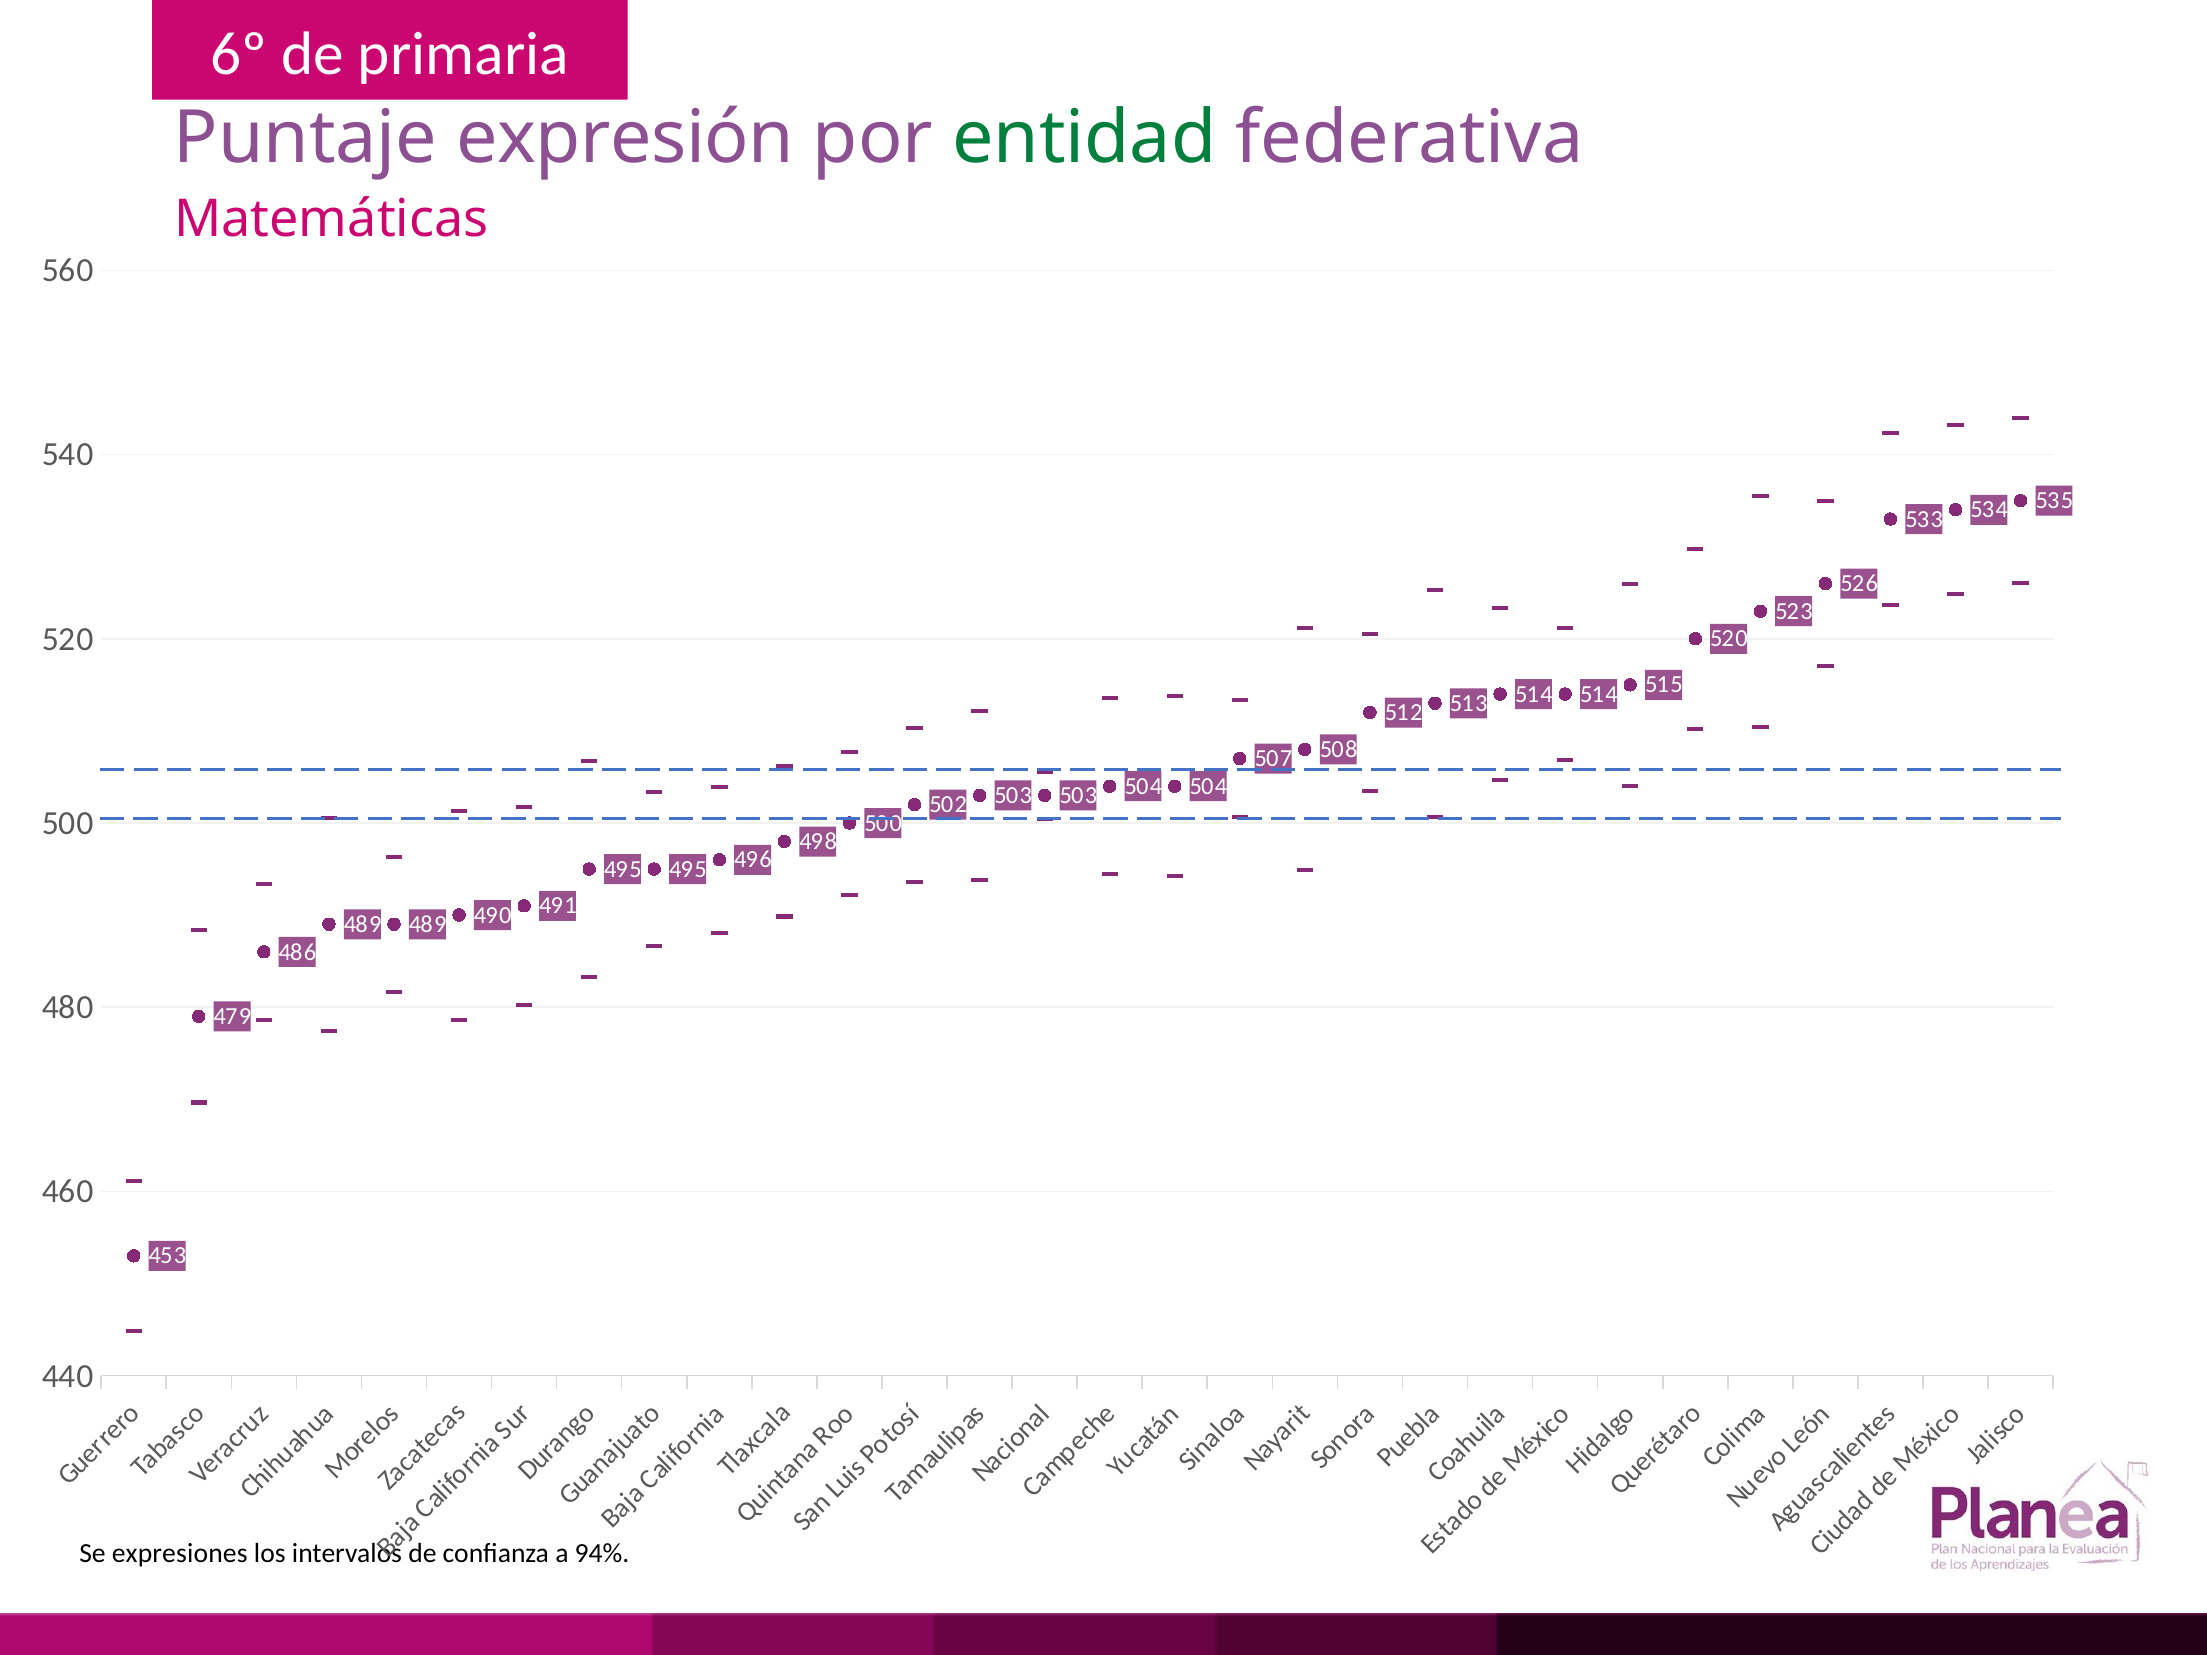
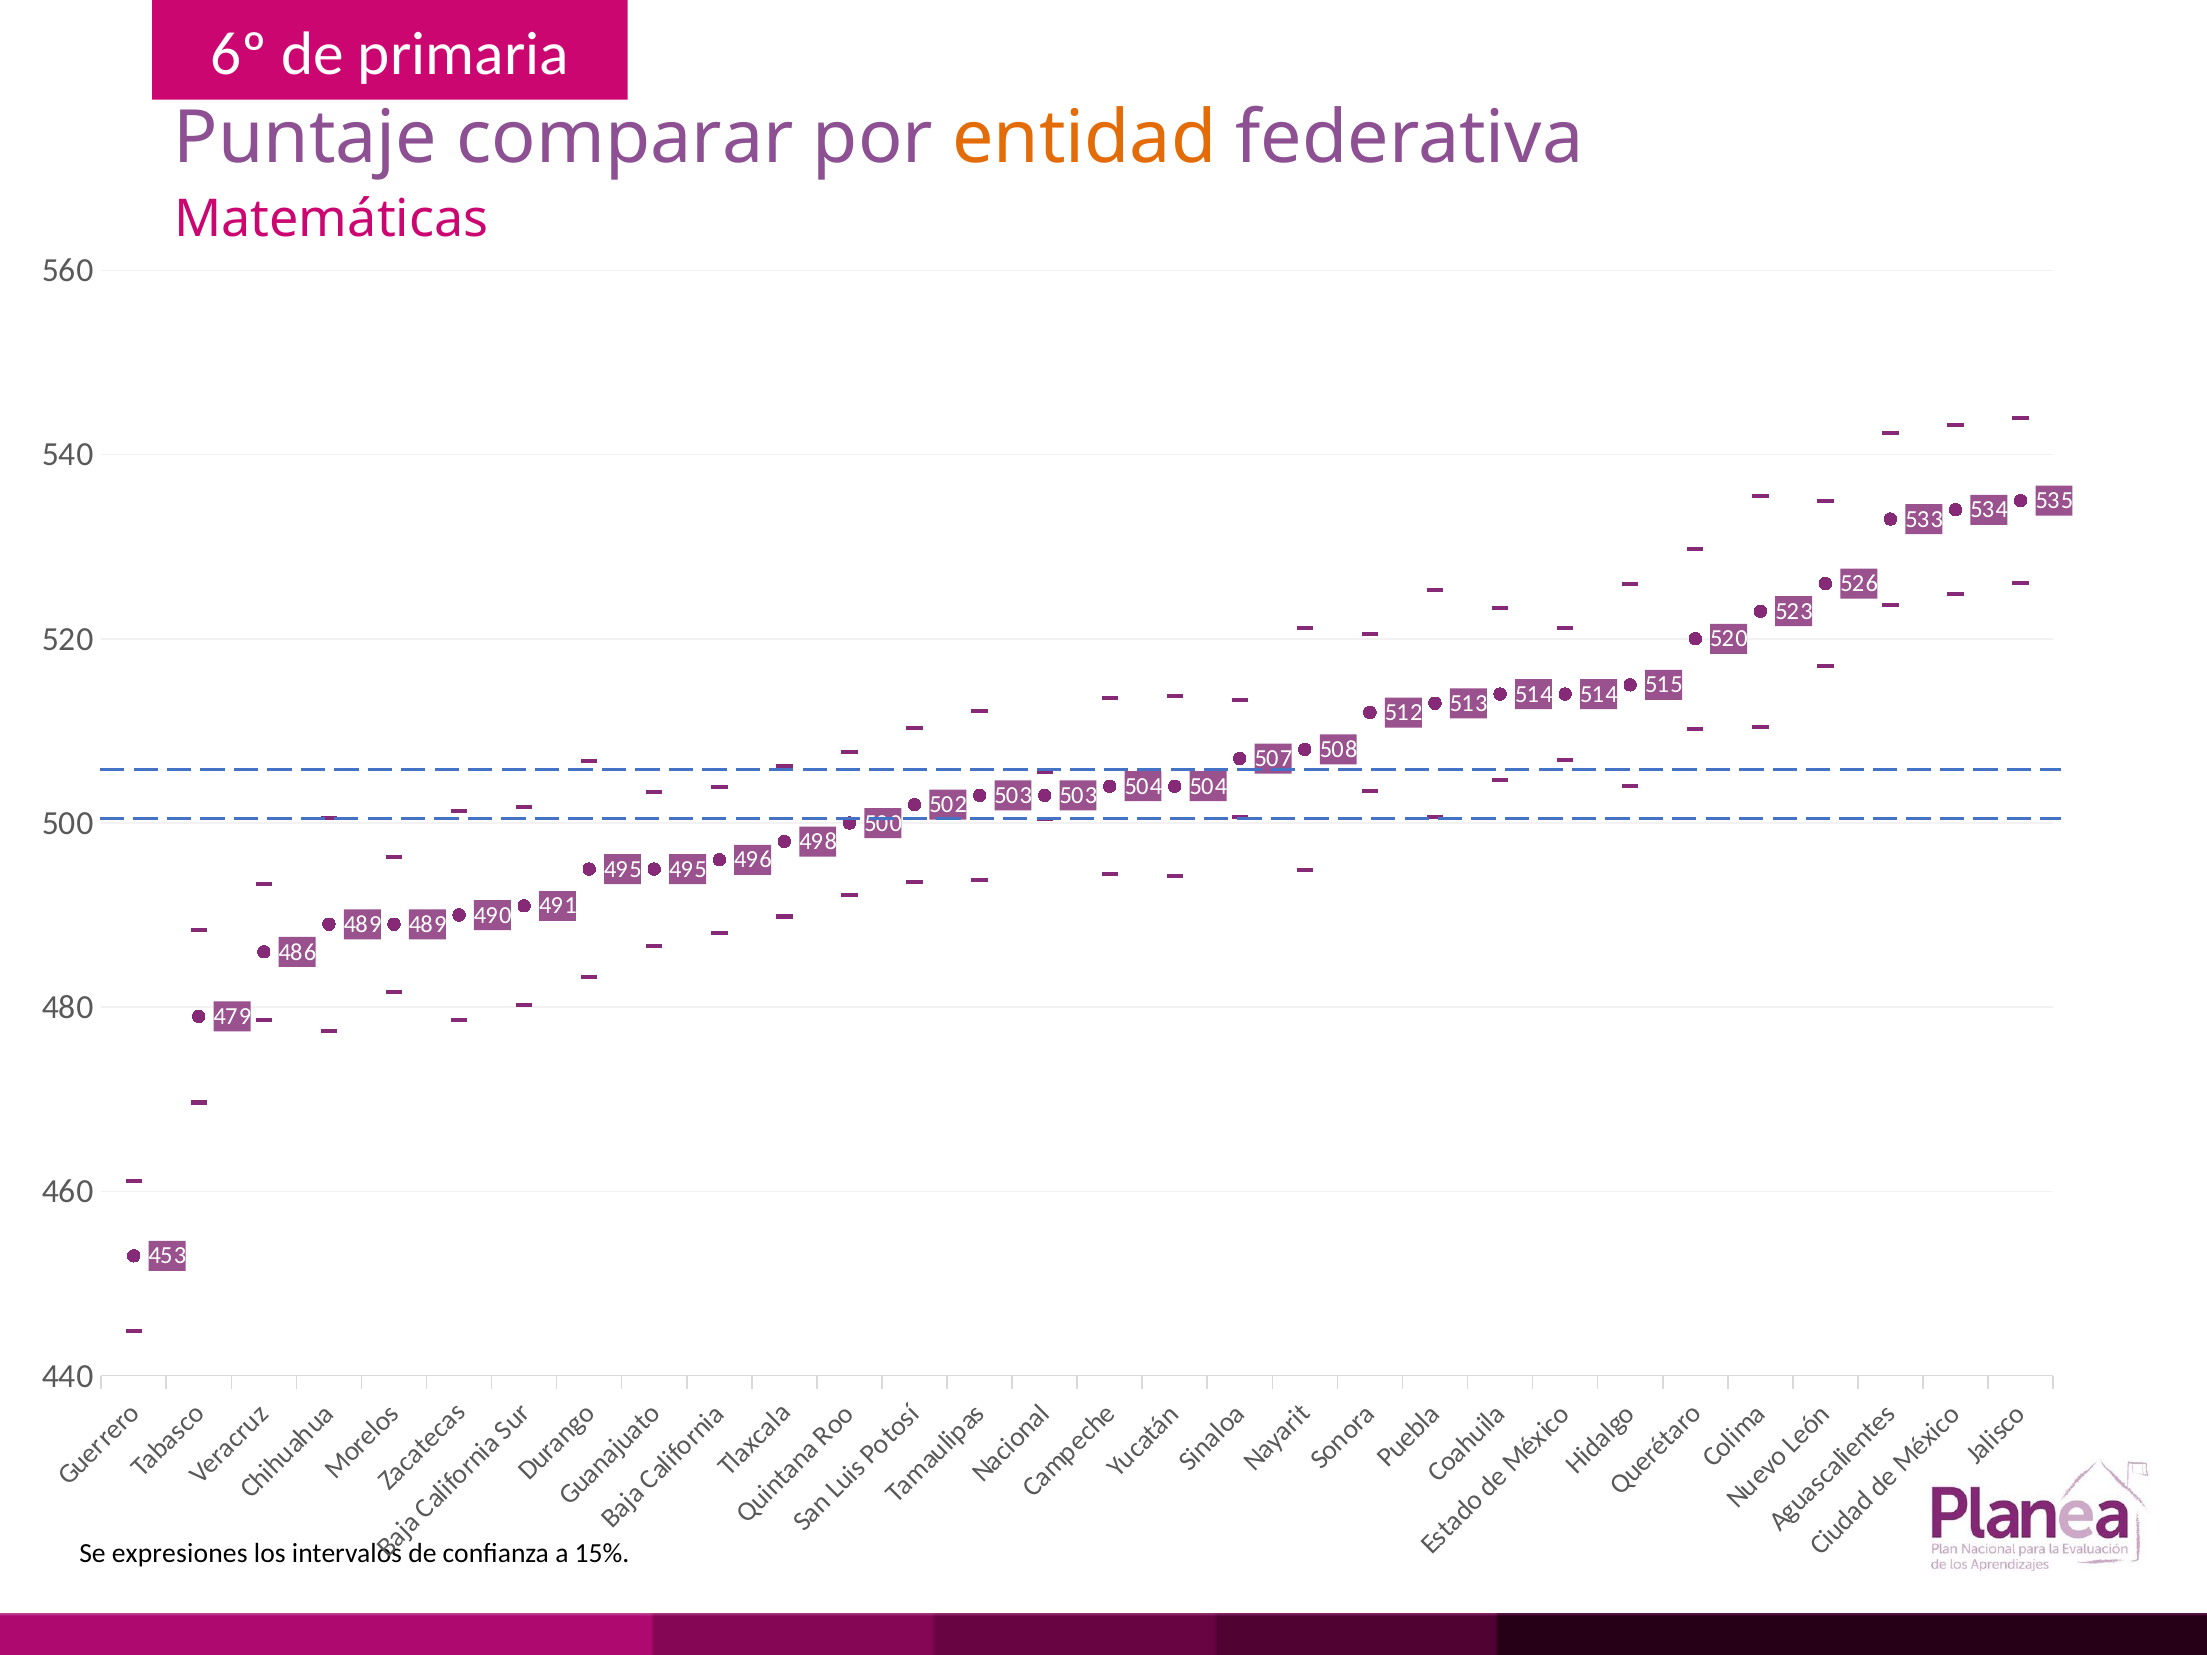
expresión: expresión -> comparar
entidad colour: green -> orange
94%: 94% -> 15%
